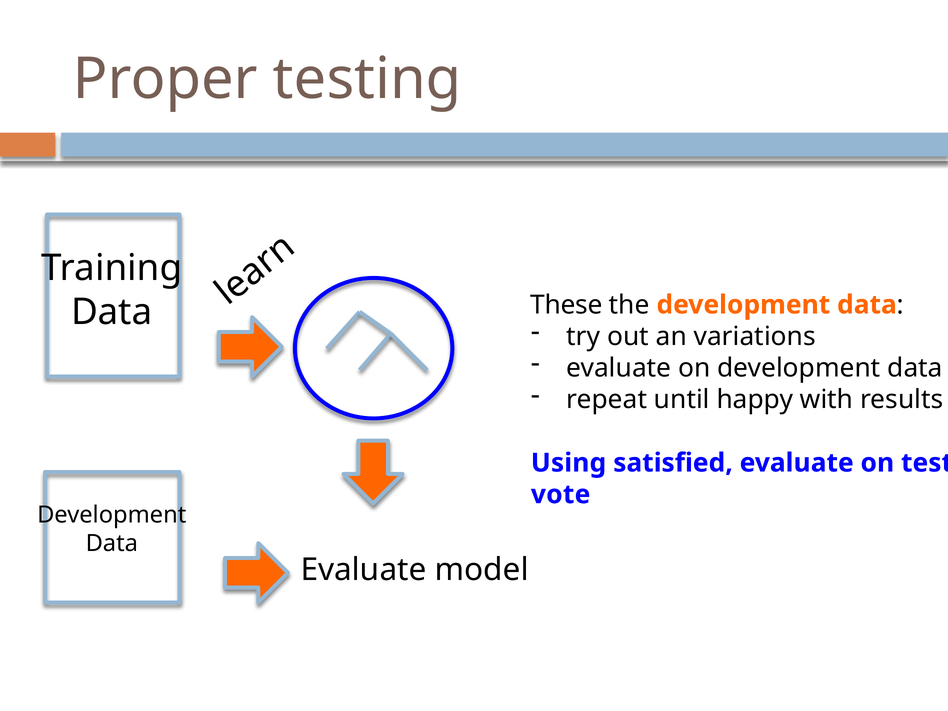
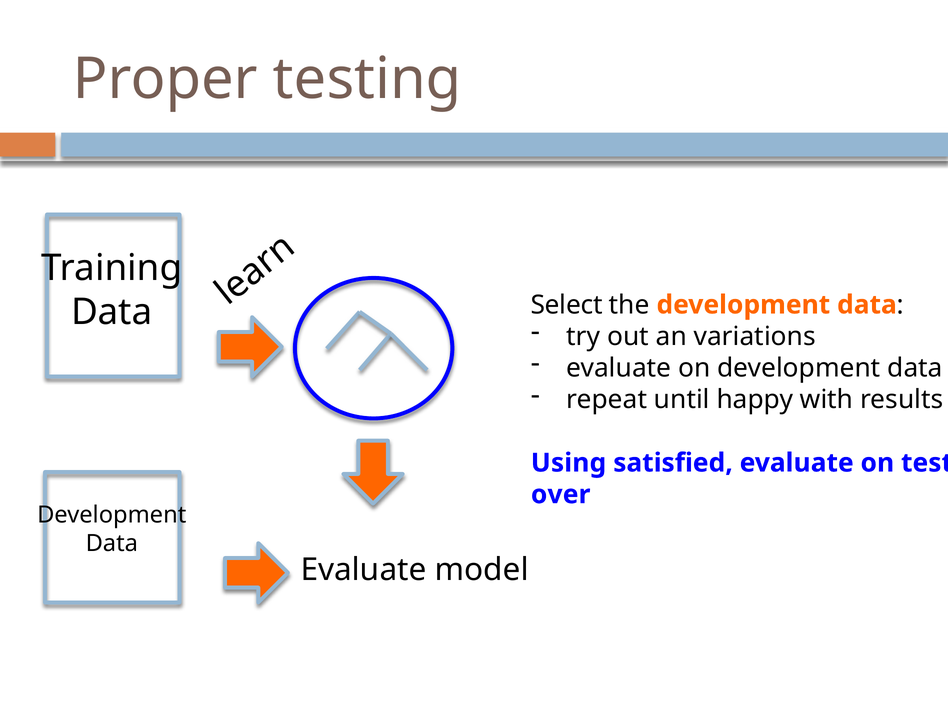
These: These -> Select
vote: vote -> over
